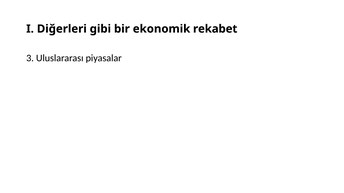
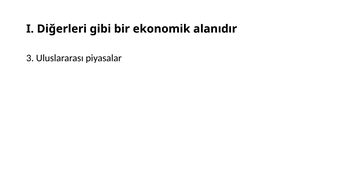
rekabet: rekabet -> alanıdır
